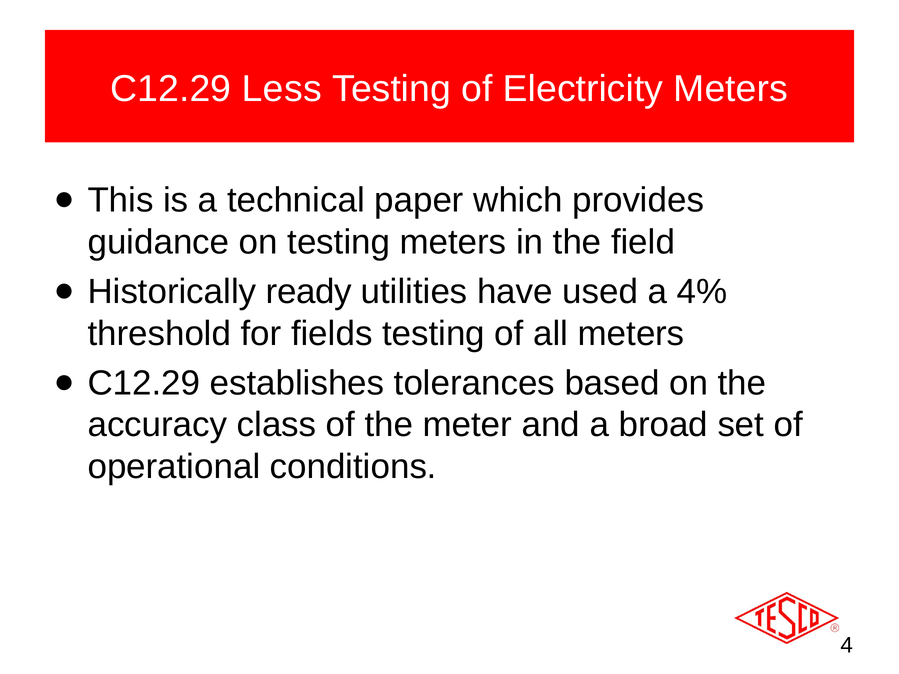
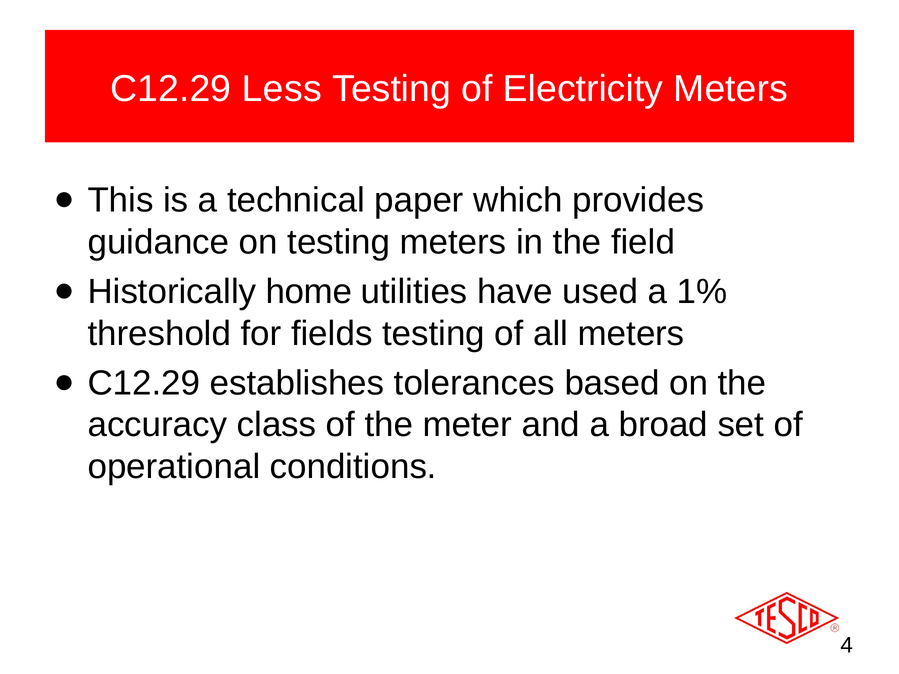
ready: ready -> home
4%: 4% -> 1%
